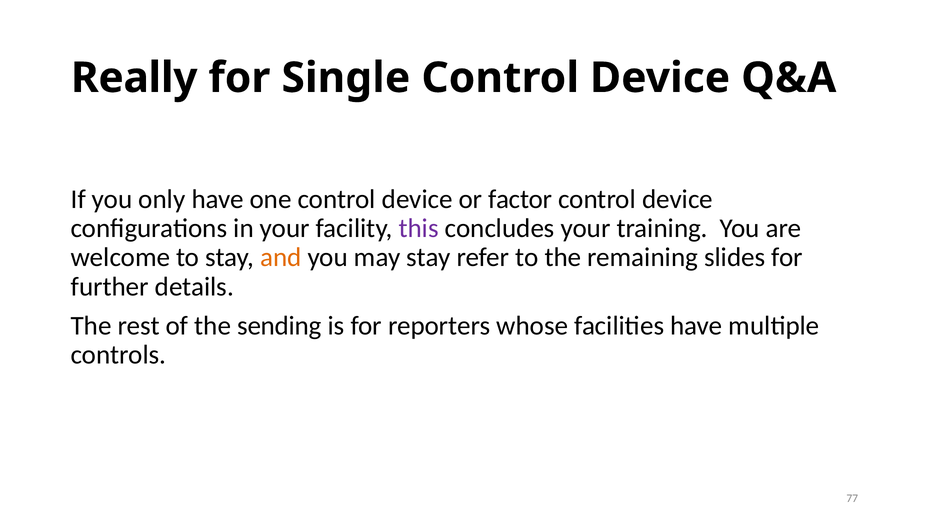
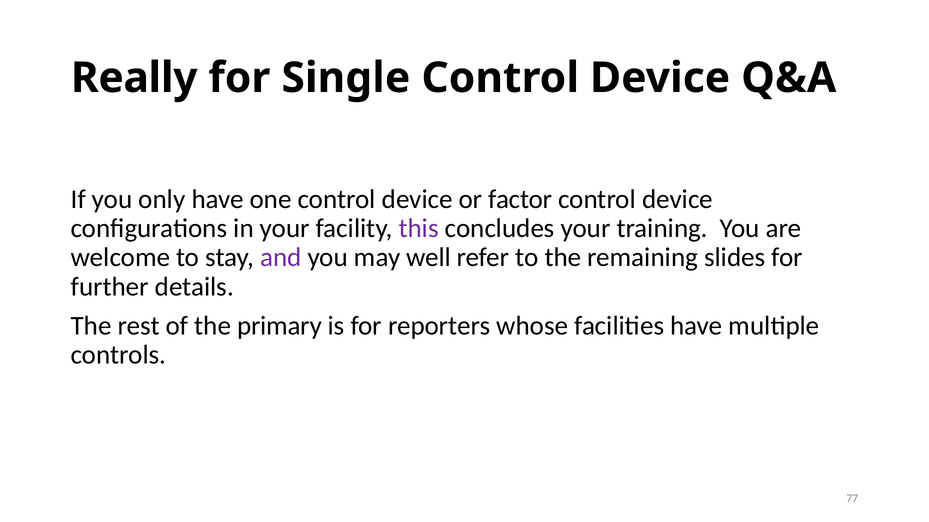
and colour: orange -> purple
may stay: stay -> well
sending: sending -> primary
